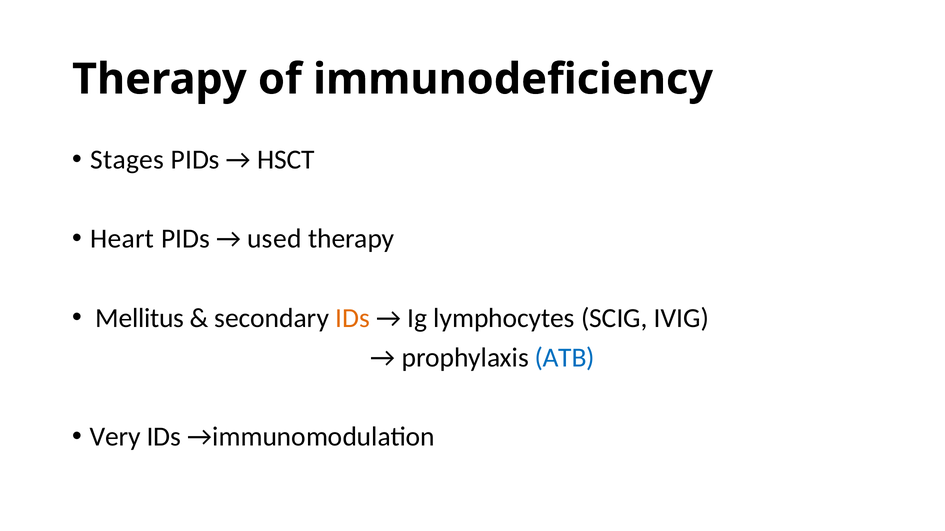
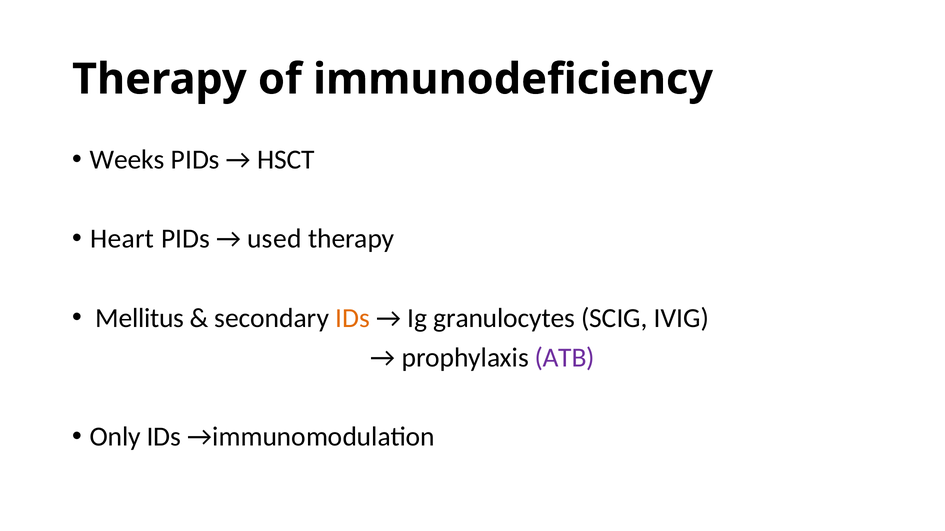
Stages: Stages -> Weeks
lymphocytes: lymphocytes -> granulocytes
ATB colour: blue -> purple
Very: Very -> Only
